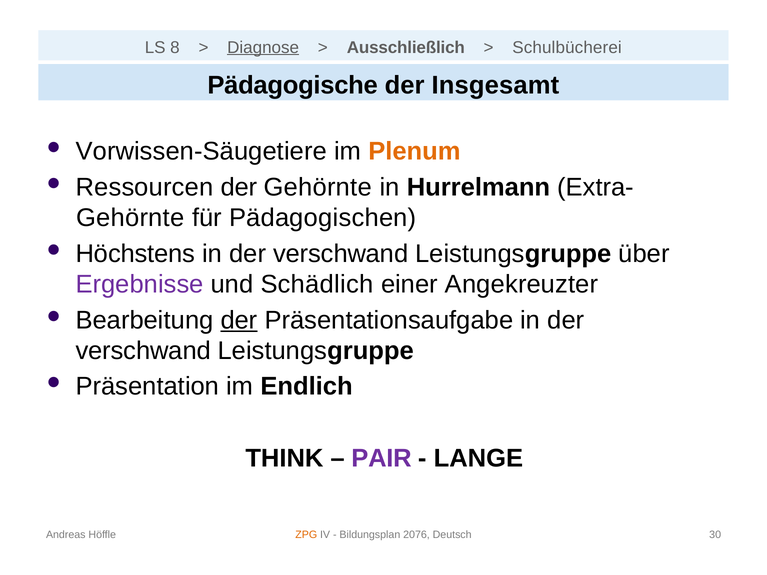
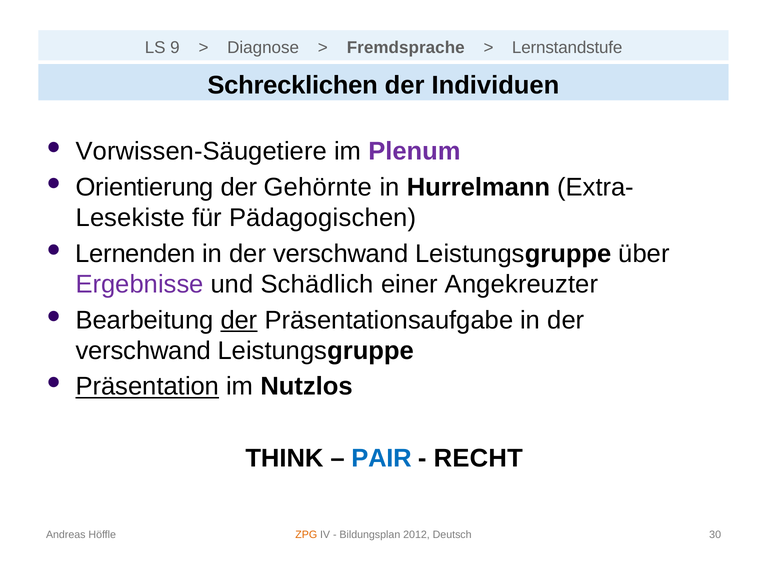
8: 8 -> 9
Diagnose underline: present -> none
Ausschließlich: Ausschließlich -> Fremdsprache
Schulbücherei: Schulbücherei -> Lernstandstufe
Pädagogische: Pädagogische -> Schrecklichen
Insgesamt: Insgesamt -> Individuen
Plenum colour: orange -> purple
Ressourcen: Ressourcen -> Orientierung
Gehörnte at (130, 218): Gehörnte -> Lesekiste
Höchstens: Höchstens -> Lernenden
Präsentation underline: none -> present
Endlich: Endlich -> Nutzlos
PAIR colour: purple -> blue
LANGE: LANGE -> RECHT
2076: 2076 -> 2012
